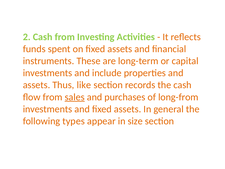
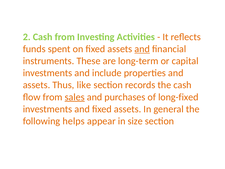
and at (142, 49) underline: none -> present
long-from: long-from -> long-fixed
types: types -> helps
